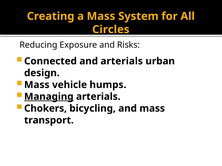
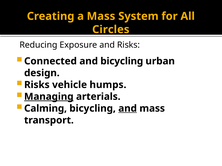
and arterials: arterials -> bicycling
Mass at (37, 85): Mass -> Risks
Chokers: Chokers -> Calming
and at (128, 109) underline: none -> present
